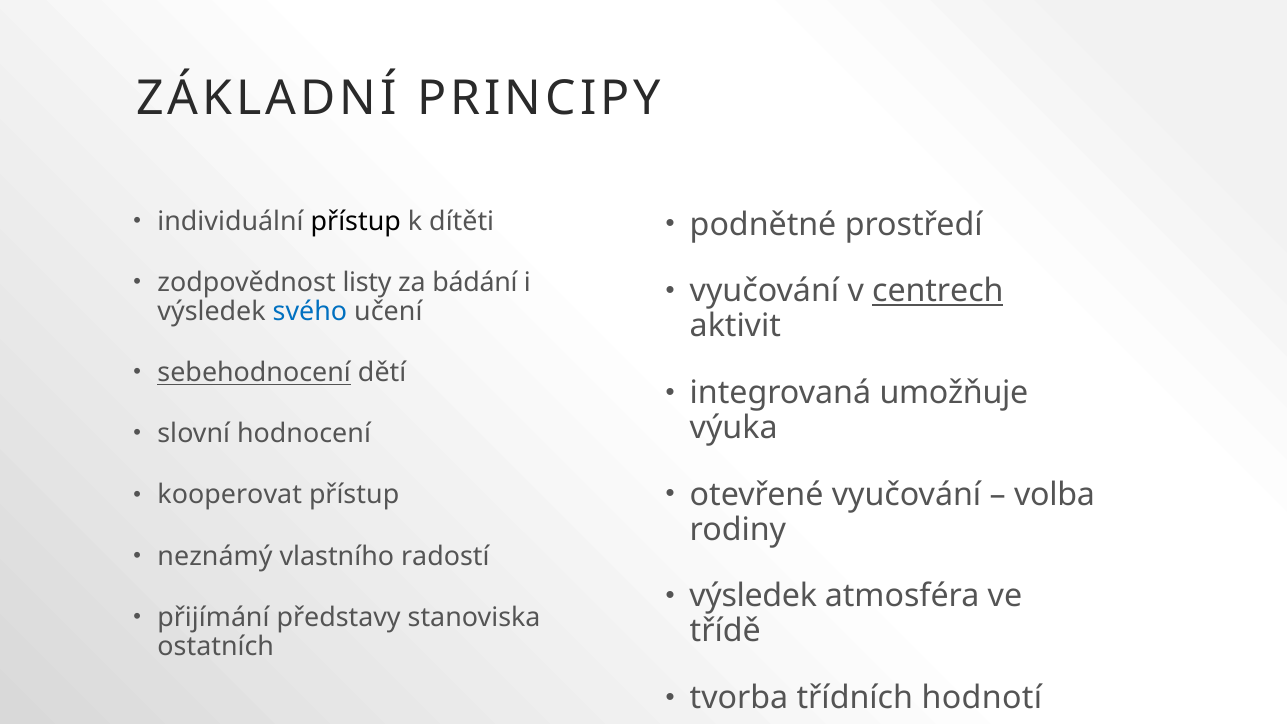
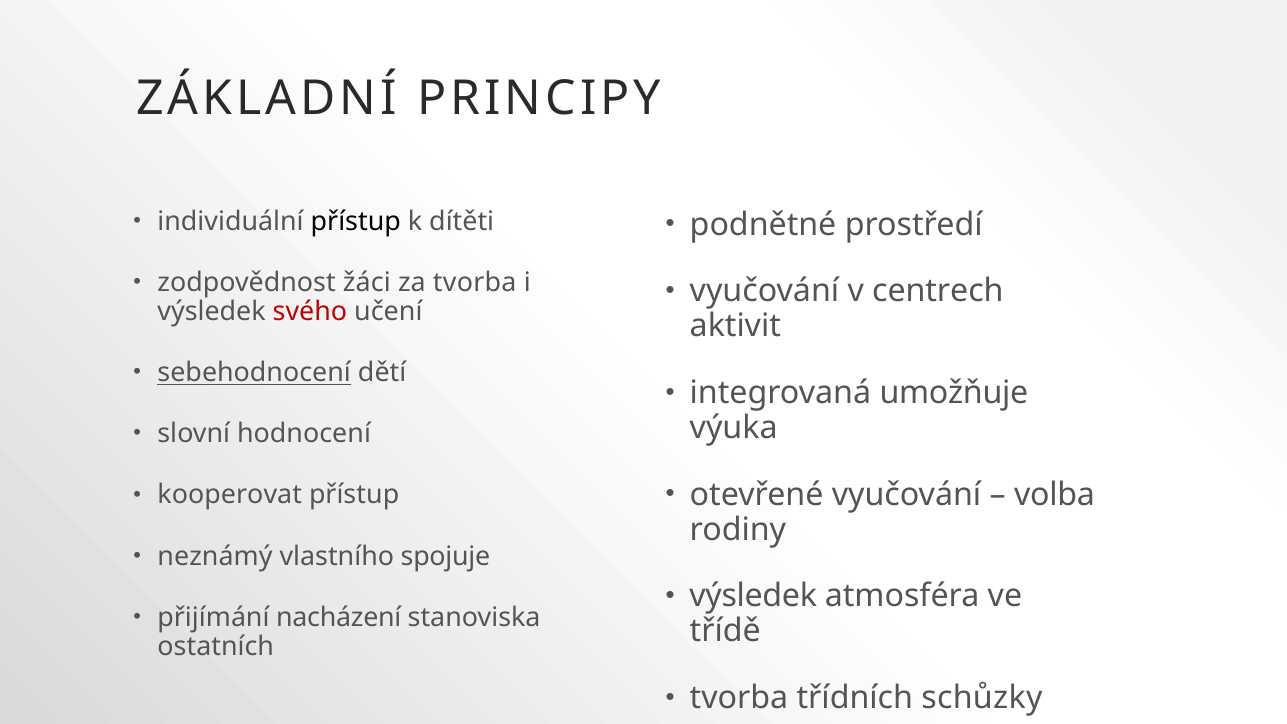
listy: listy -> žáci
za bádání: bádání -> tvorba
centrech underline: present -> none
svého colour: blue -> red
radostí: radostí -> spojuje
představy: představy -> nacházení
hodnotí: hodnotí -> schůzky
